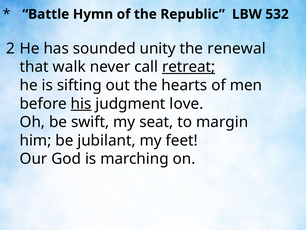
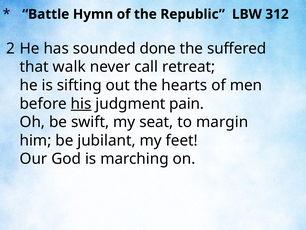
532: 532 -> 312
unity: unity -> done
renewal: renewal -> suffered
retreat underline: present -> none
love: love -> pain
